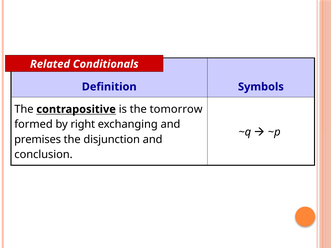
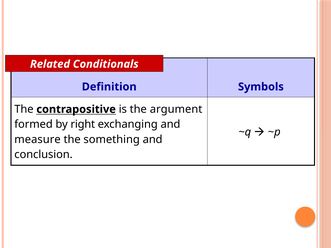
tomorrow: tomorrow -> argument
premises: premises -> measure
disjunction: disjunction -> something
